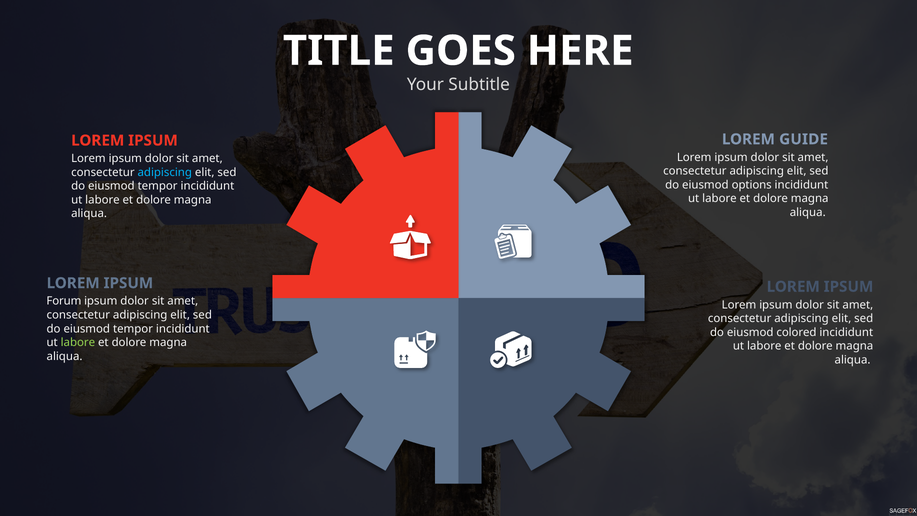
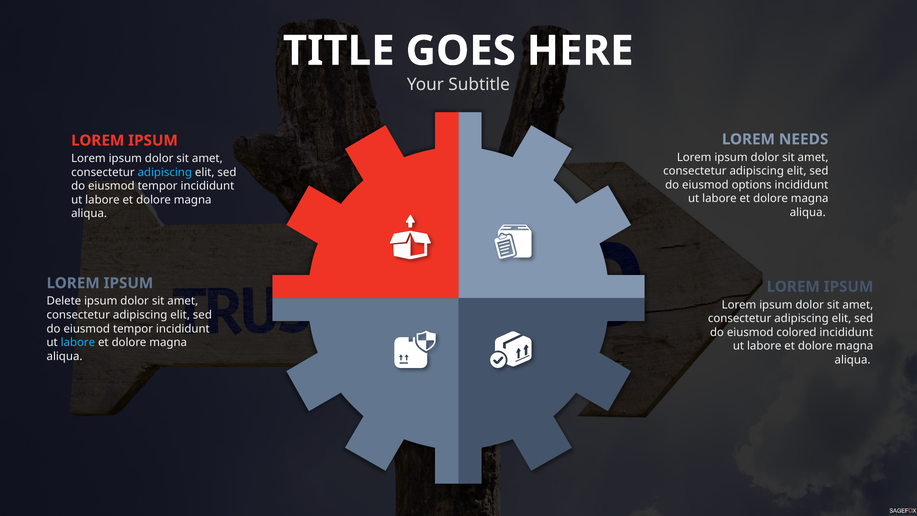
GUIDE: GUIDE -> NEEDS
Forum: Forum -> Delete
labore at (78, 342) colour: light green -> light blue
